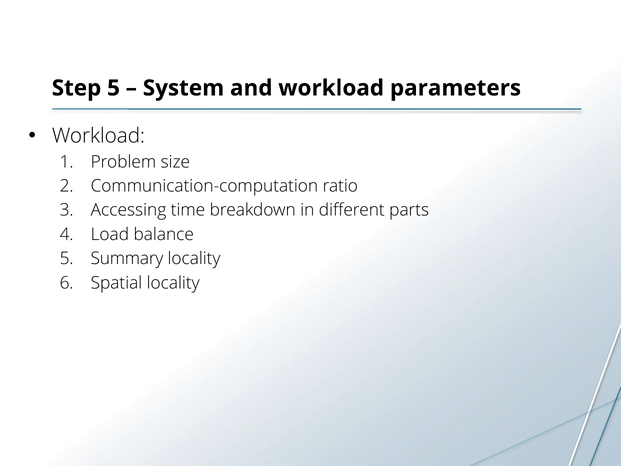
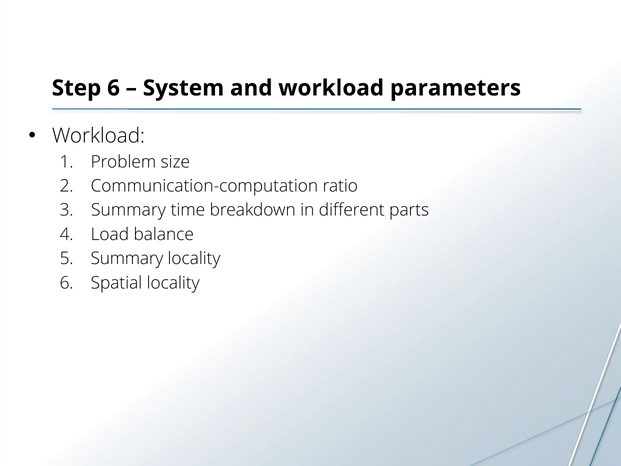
Step 5: 5 -> 6
Accessing at (128, 210): Accessing -> Summary
